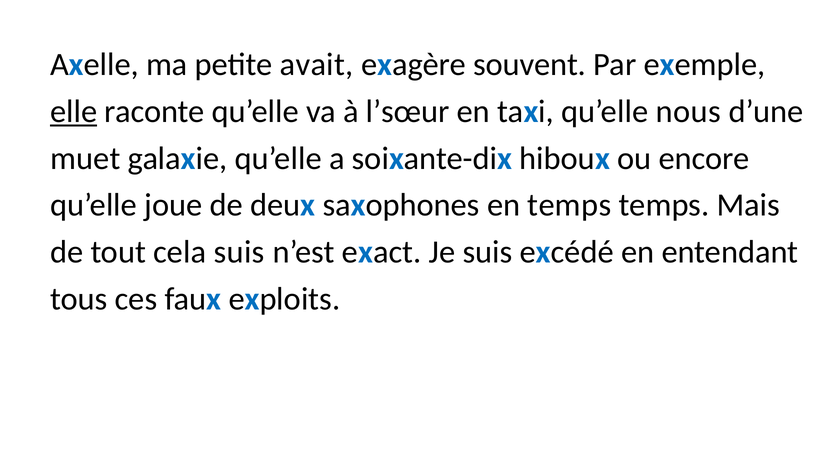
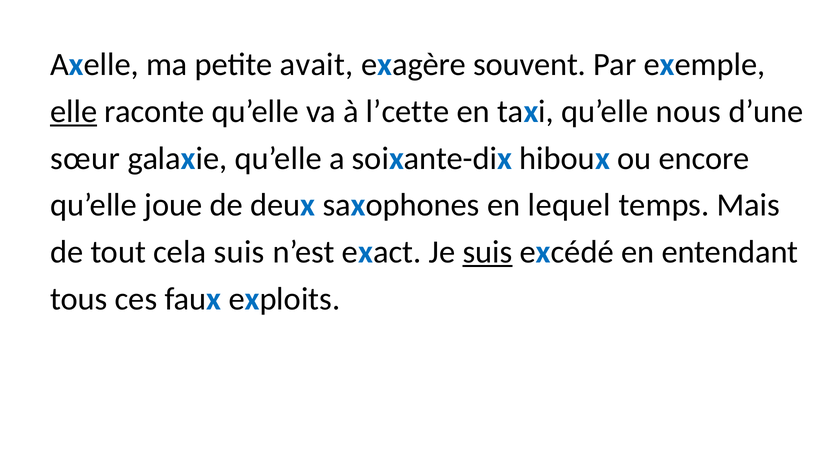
l’sœur: l’sœur -> l’cette
muet: muet -> sœur
en temps: temps -> lequel
suis at (487, 252) underline: none -> present
